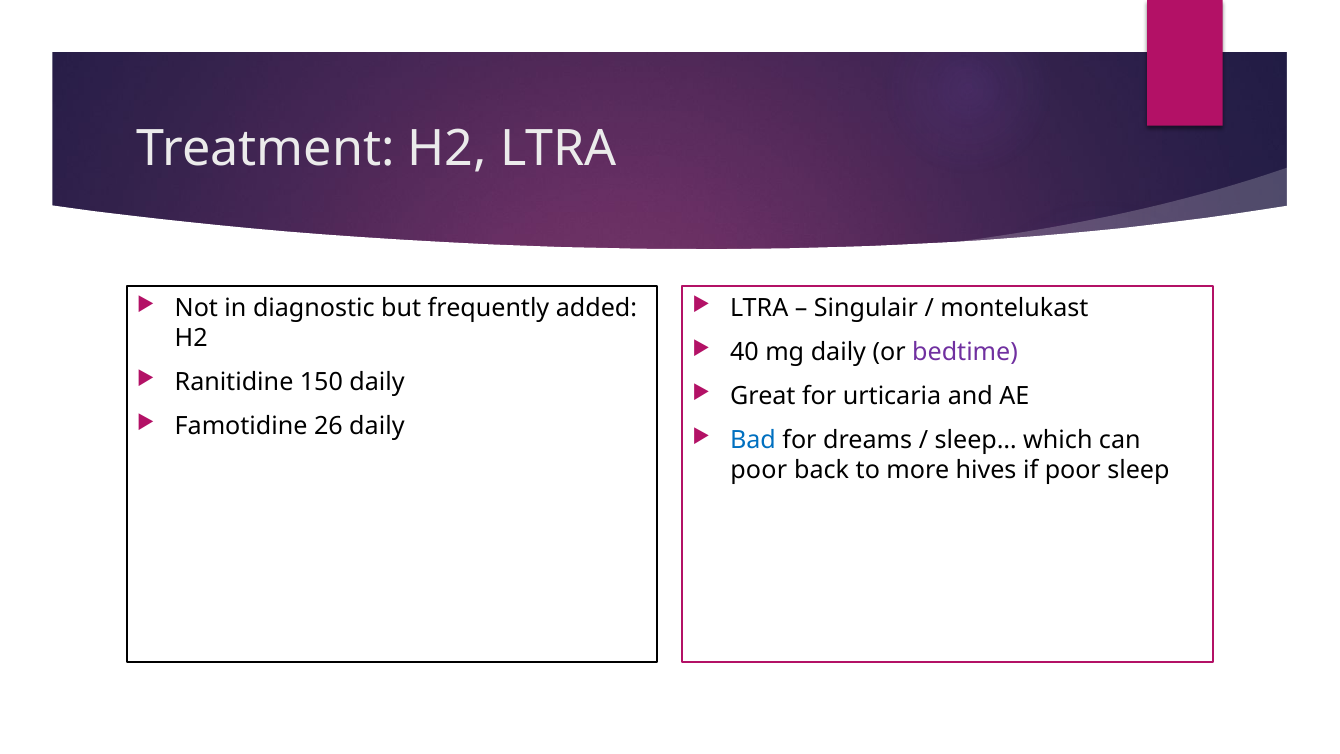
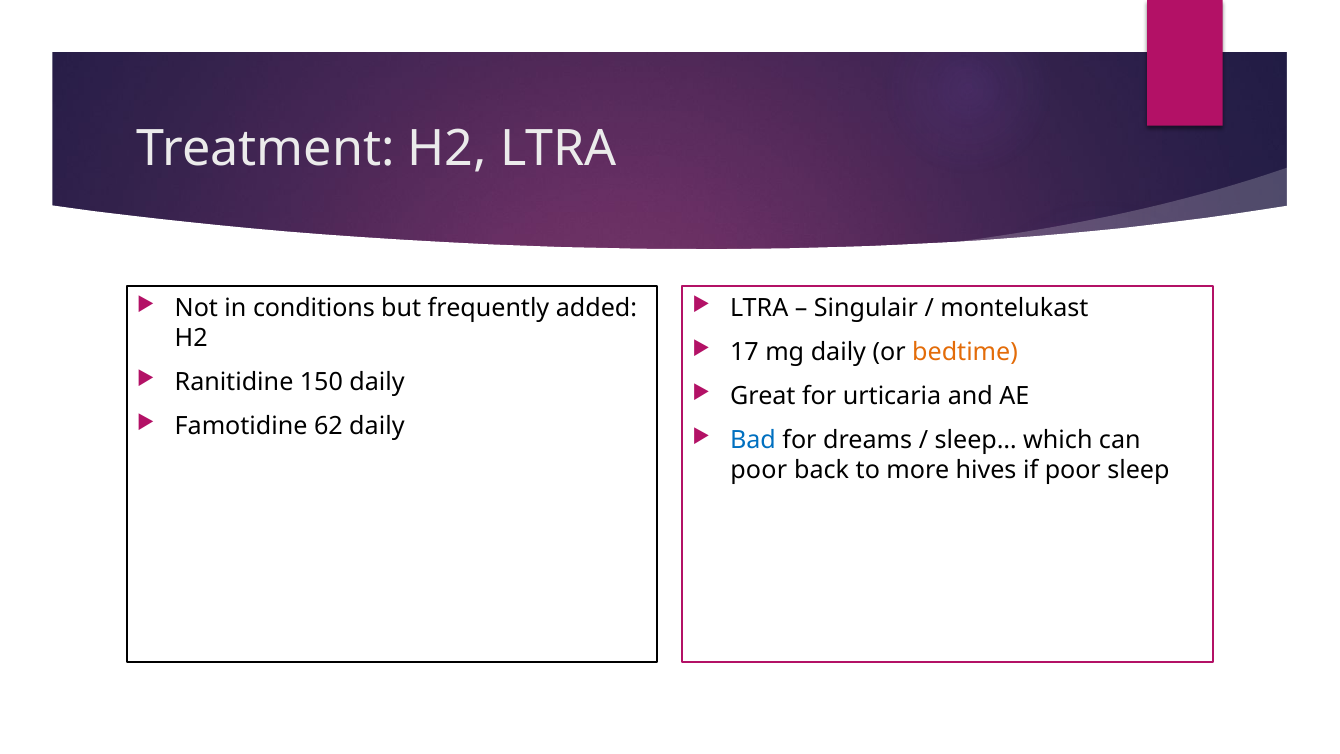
diagnostic: diagnostic -> conditions
40: 40 -> 17
bedtime colour: purple -> orange
26: 26 -> 62
